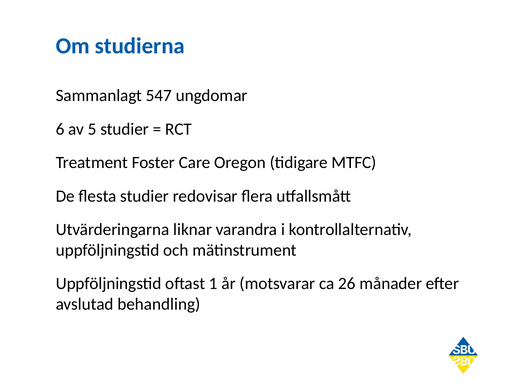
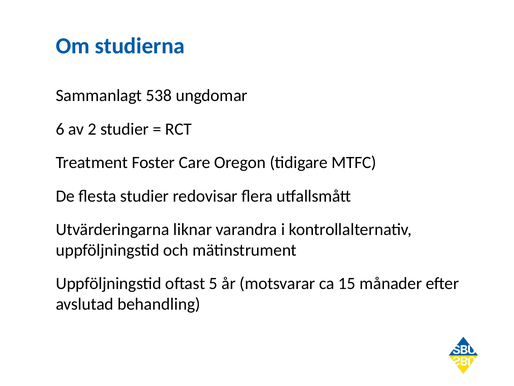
547: 547 -> 538
5: 5 -> 2
1: 1 -> 5
26: 26 -> 15
